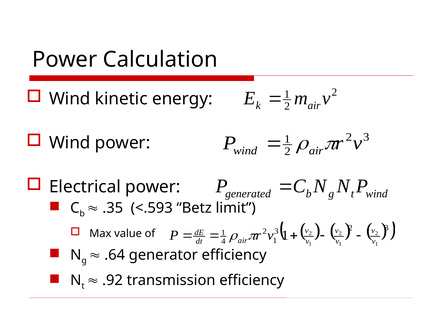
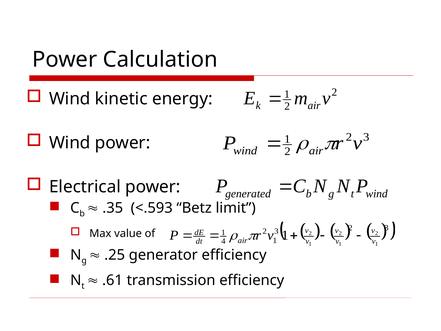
.64: .64 -> .25
.92: .92 -> .61
